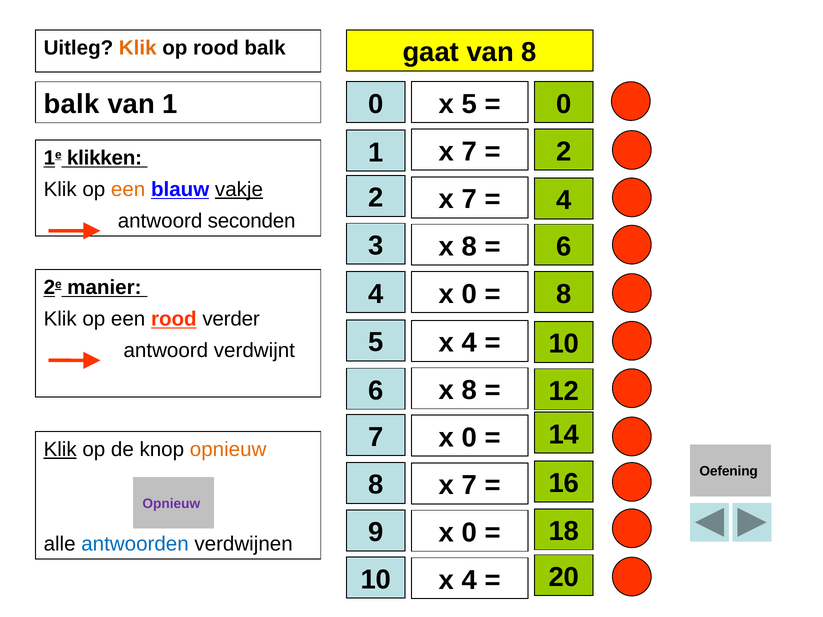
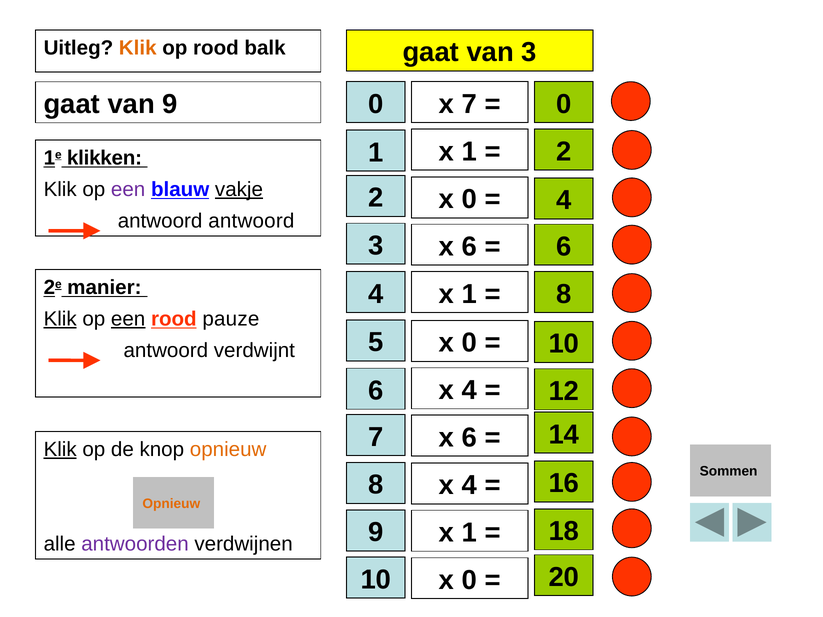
van 8: 8 -> 3
x 5: 5 -> 7
balk at (72, 104): balk -> gaat
van 1: 1 -> 9
7 at (469, 152): 7 -> 1
een at (128, 190) colour: orange -> purple
7 at (469, 199): 7 -> 0
antwoord seconden: seconden -> antwoord
8 at (469, 247): 8 -> 6
0 at (469, 294): 0 -> 1
Klik at (60, 319) underline: none -> present
een at (128, 319) underline: none -> present
verder: verder -> pauze
4 at (469, 343): 4 -> 0
8 at (469, 390): 8 -> 4
0 at (469, 438): 0 -> 6
Oefening: Oefening -> Sommen
7 at (469, 486): 7 -> 4
Opnieuw at (171, 504) colour: purple -> orange
0 at (469, 533): 0 -> 1
antwoorden colour: blue -> purple
4 at (469, 580): 4 -> 0
